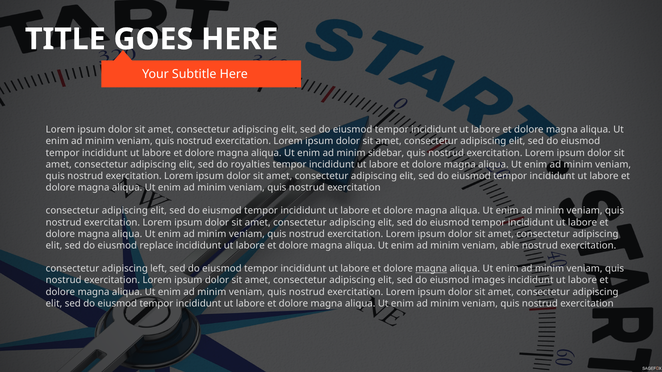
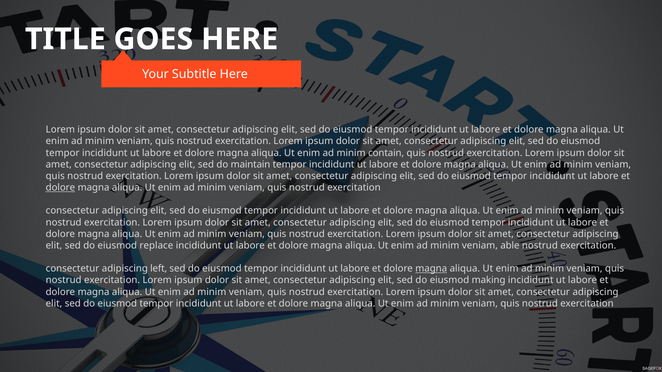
sidebar: sidebar -> contain
royalties: royalties -> maintain
dolore at (60, 188) underline: none -> present
images: images -> making
